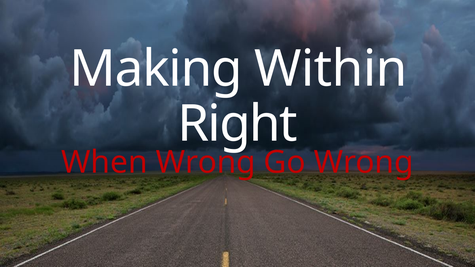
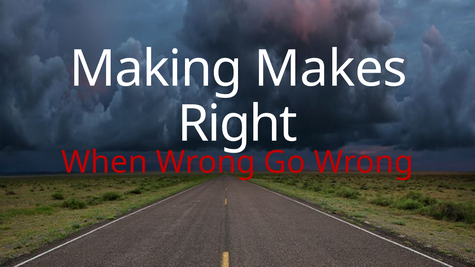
Within: Within -> Makes
